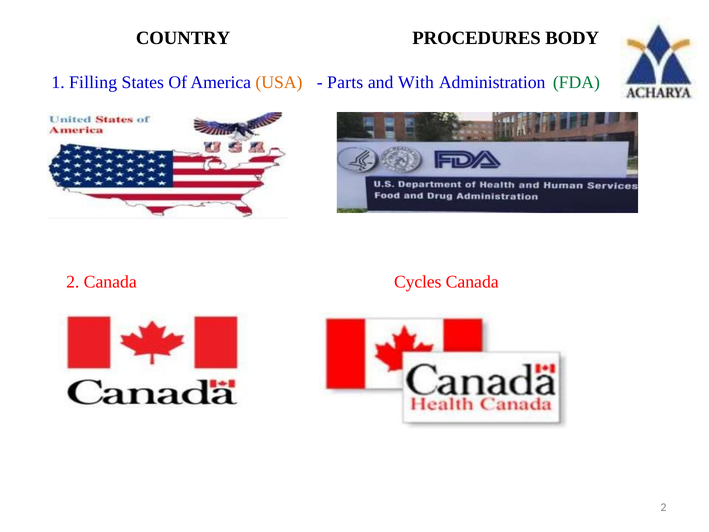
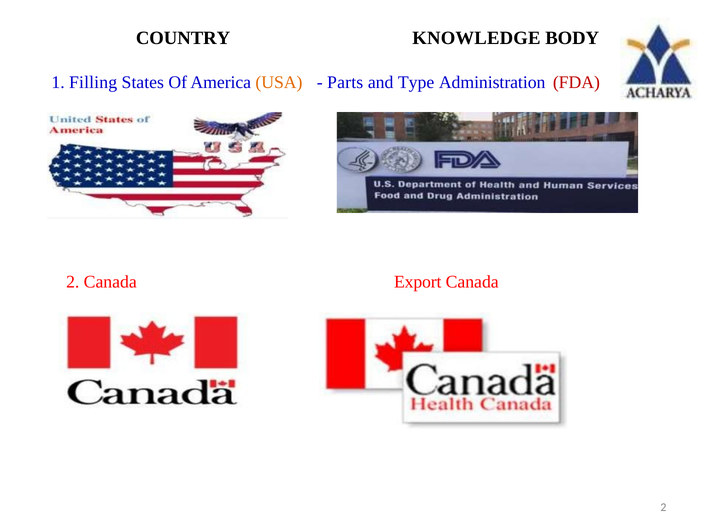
PROCEDURES: PROCEDURES -> KNOWLEDGE
With: With -> Type
FDA colour: green -> red
Cycles: Cycles -> Export
